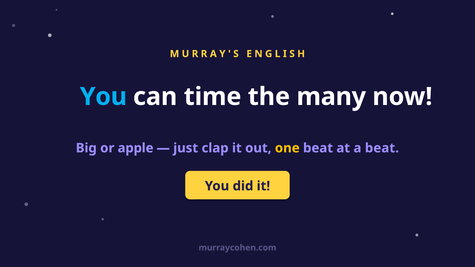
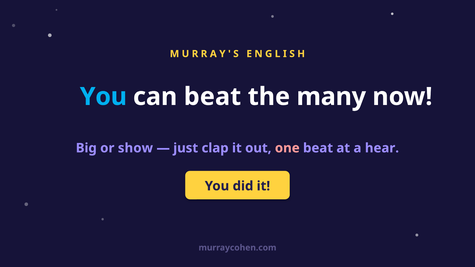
can time: time -> beat
apple: apple -> show
one colour: yellow -> pink
a beat: beat -> hear
